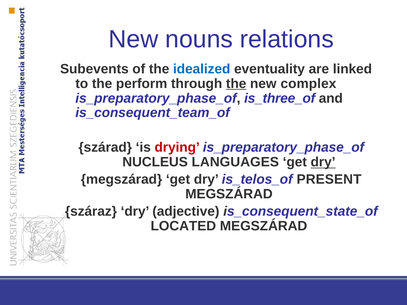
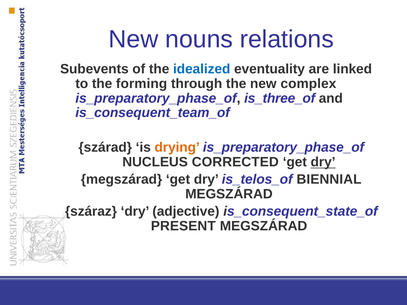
perform: perform -> forming
the at (236, 84) underline: present -> none
drying colour: red -> orange
LANGUAGES: LANGUAGES -> CORRECTED
PRESENT: PRESENT -> BIENNIAL
LOCATED: LOCATED -> PRESENT
